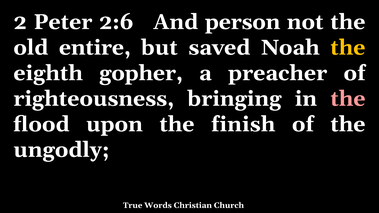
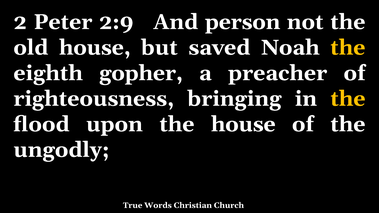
2:6: 2:6 -> 2:9
old entire: entire -> house
the at (348, 99) colour: pink -> yellow
the finish: finish -> house
